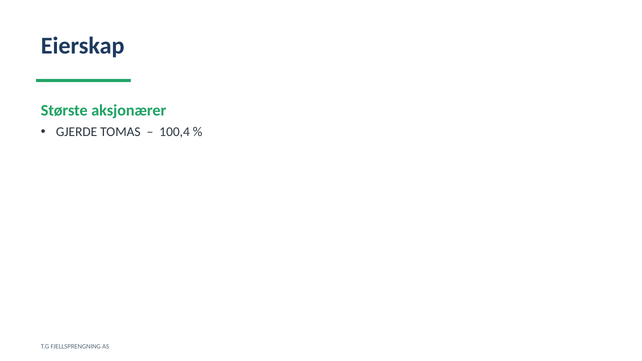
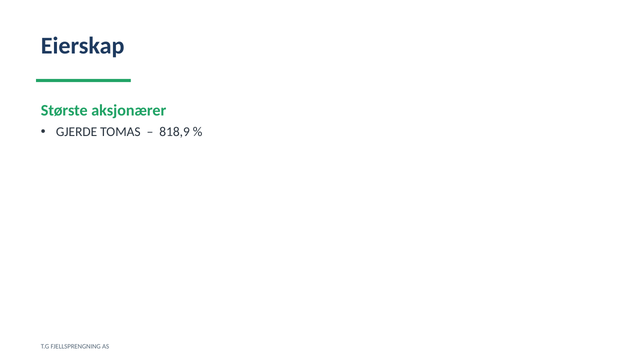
100,4: 100,4 -> 818,9
